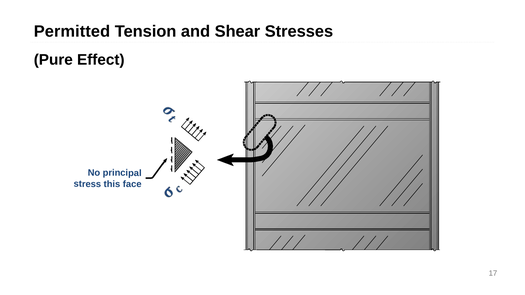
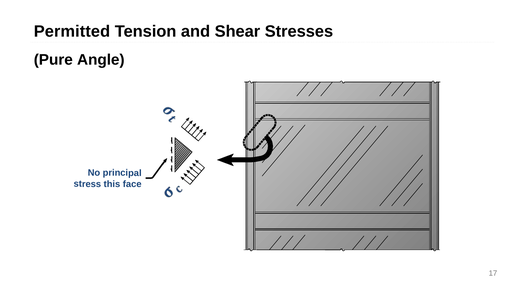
Effect: Effect -> Angle
